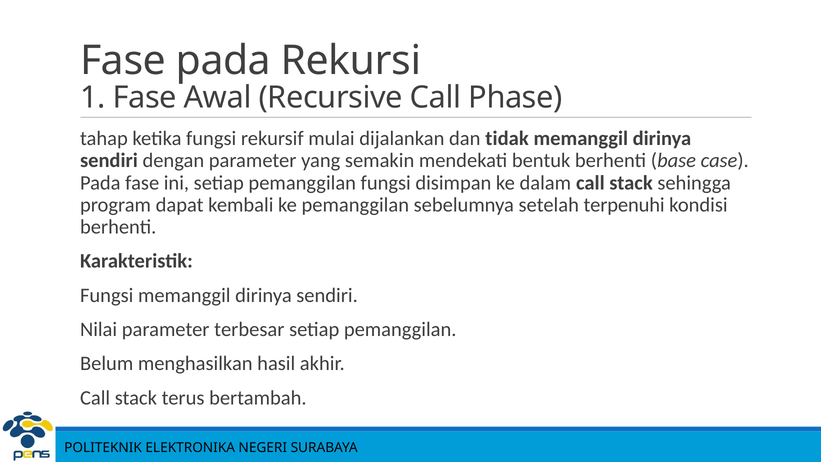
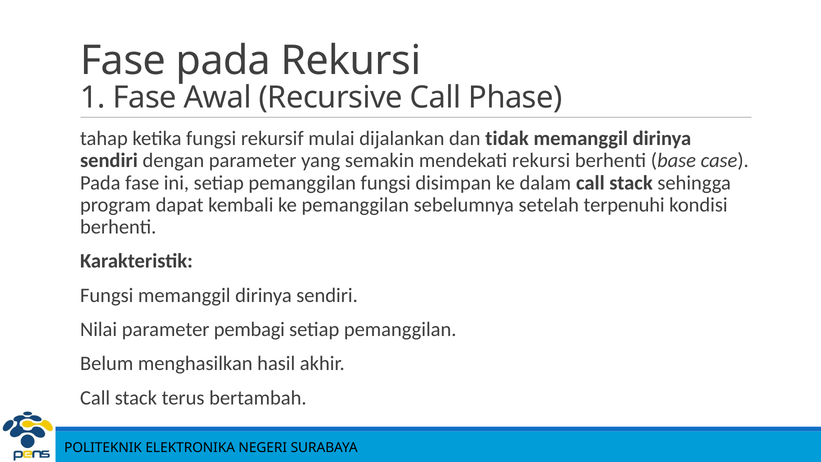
mendekati bentuk: bentuk -> rekursi
terbesar: terbesar -> pembagi
